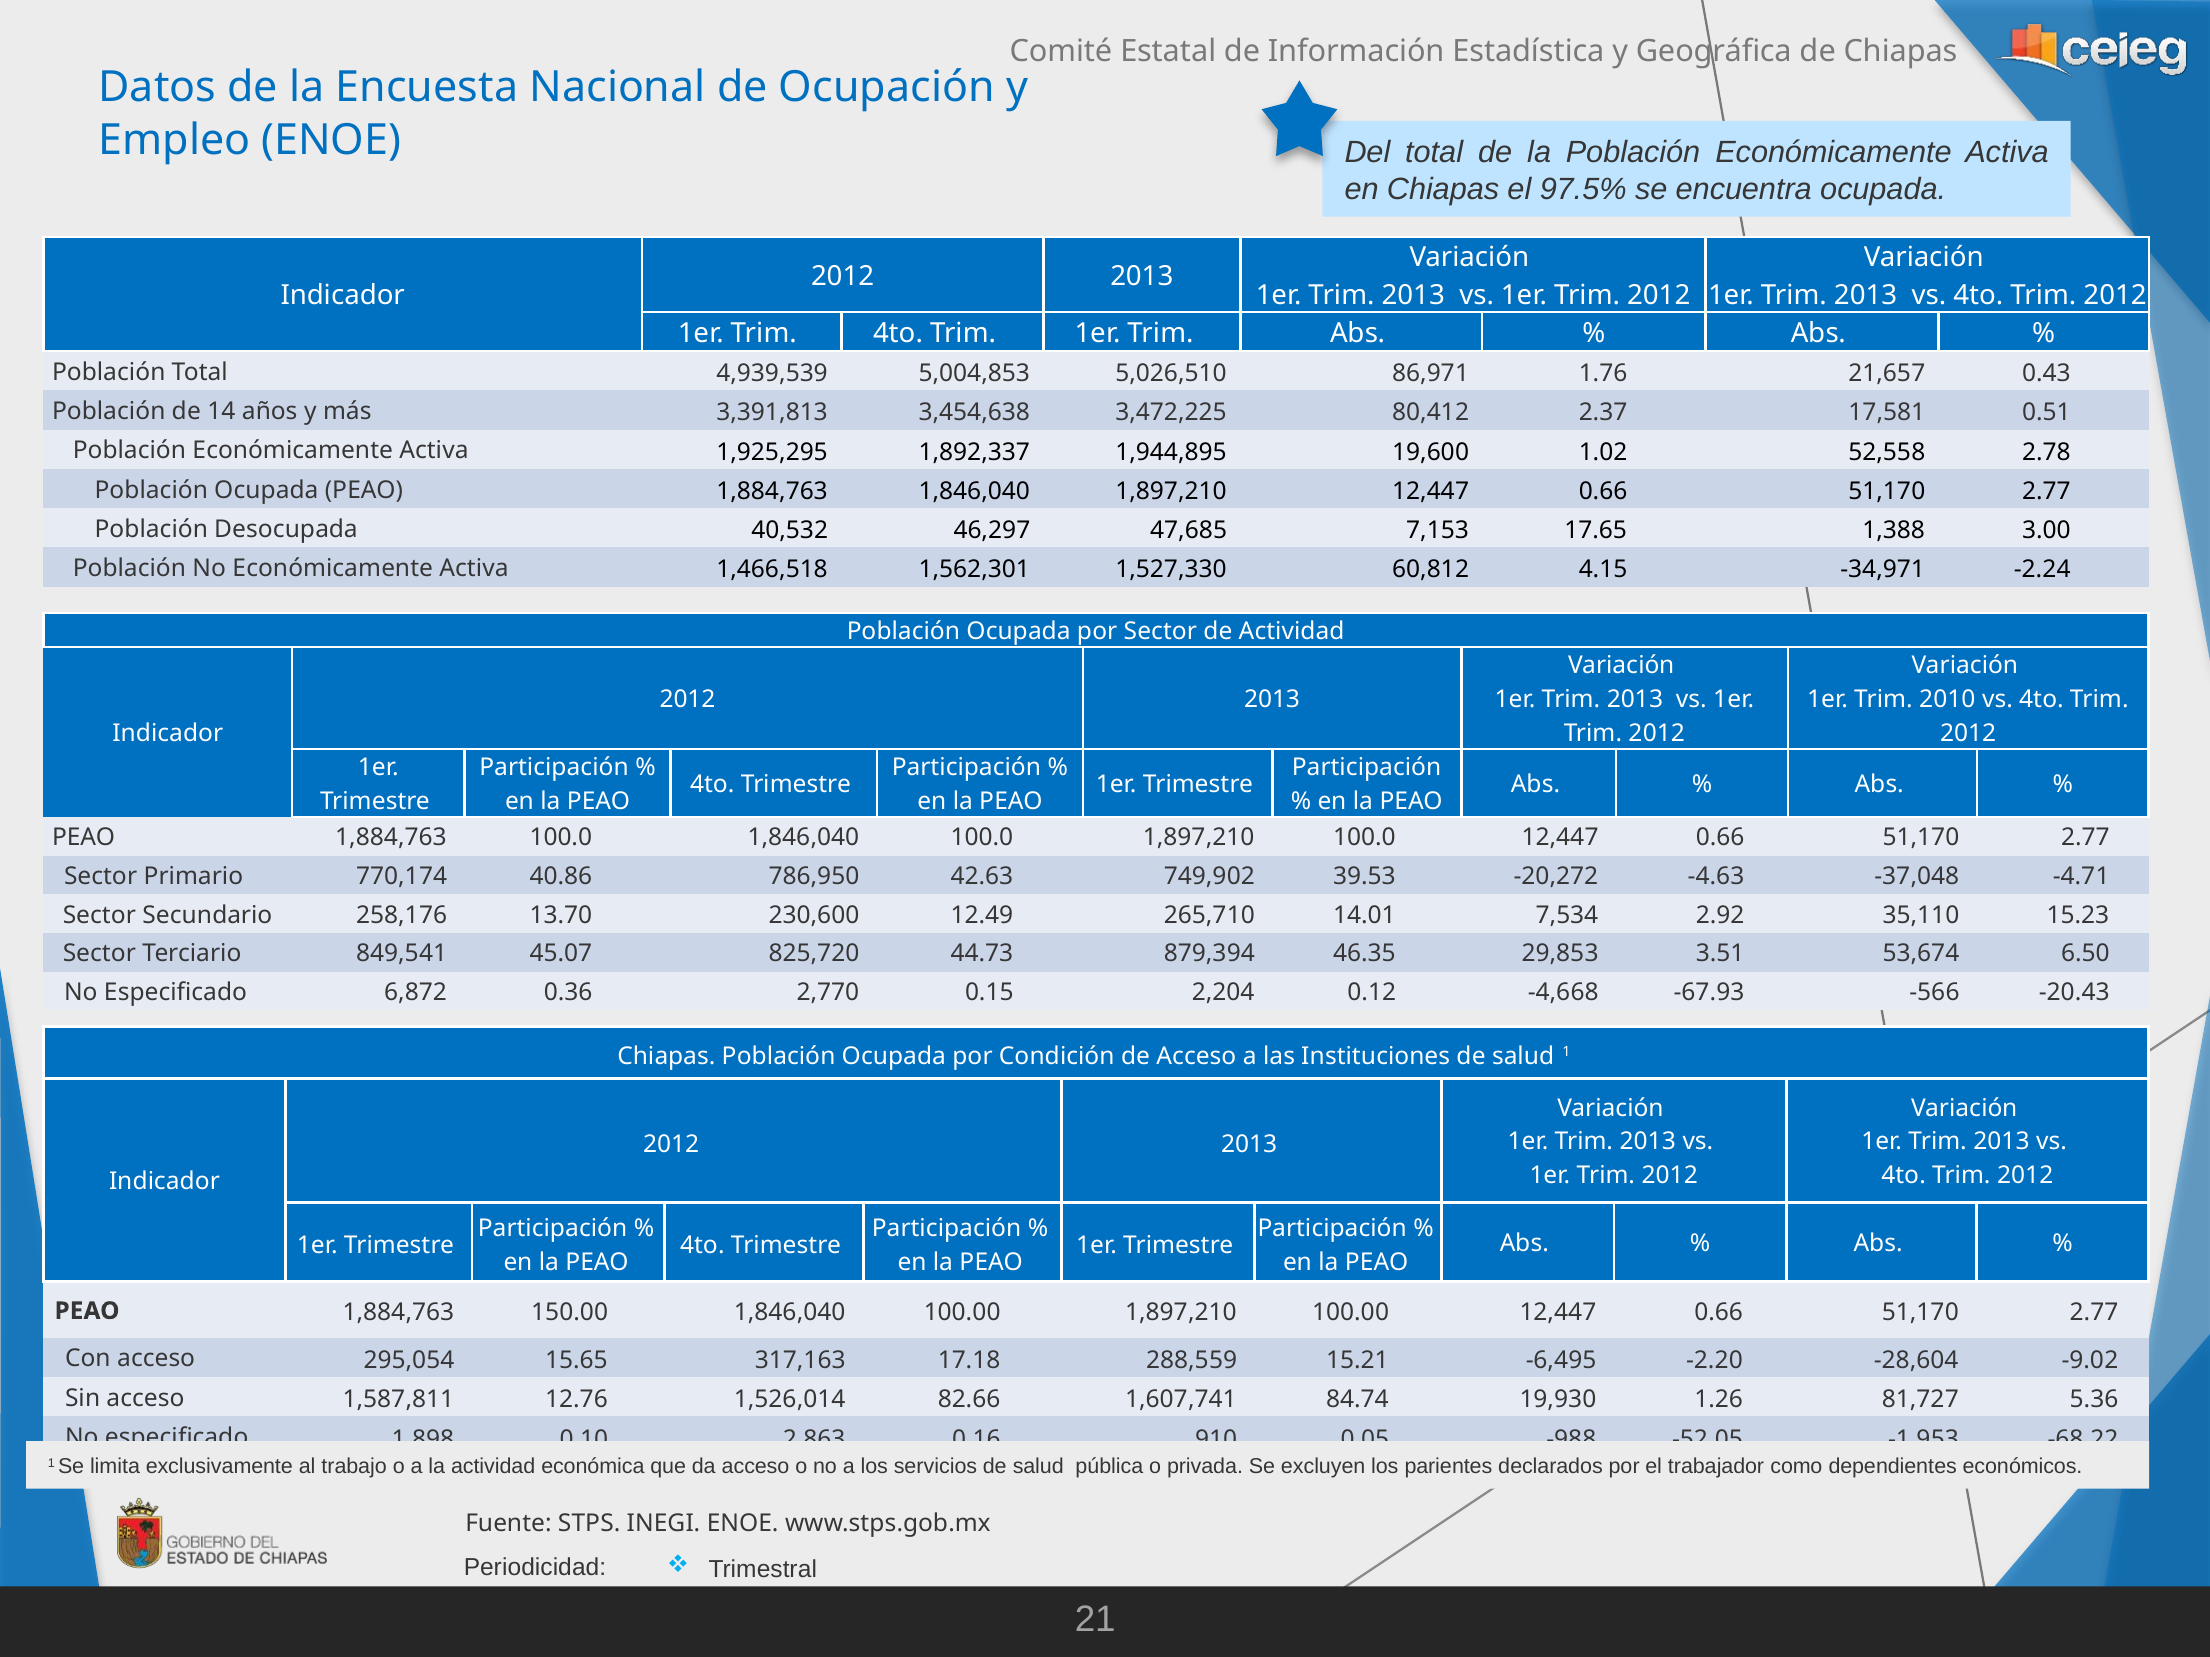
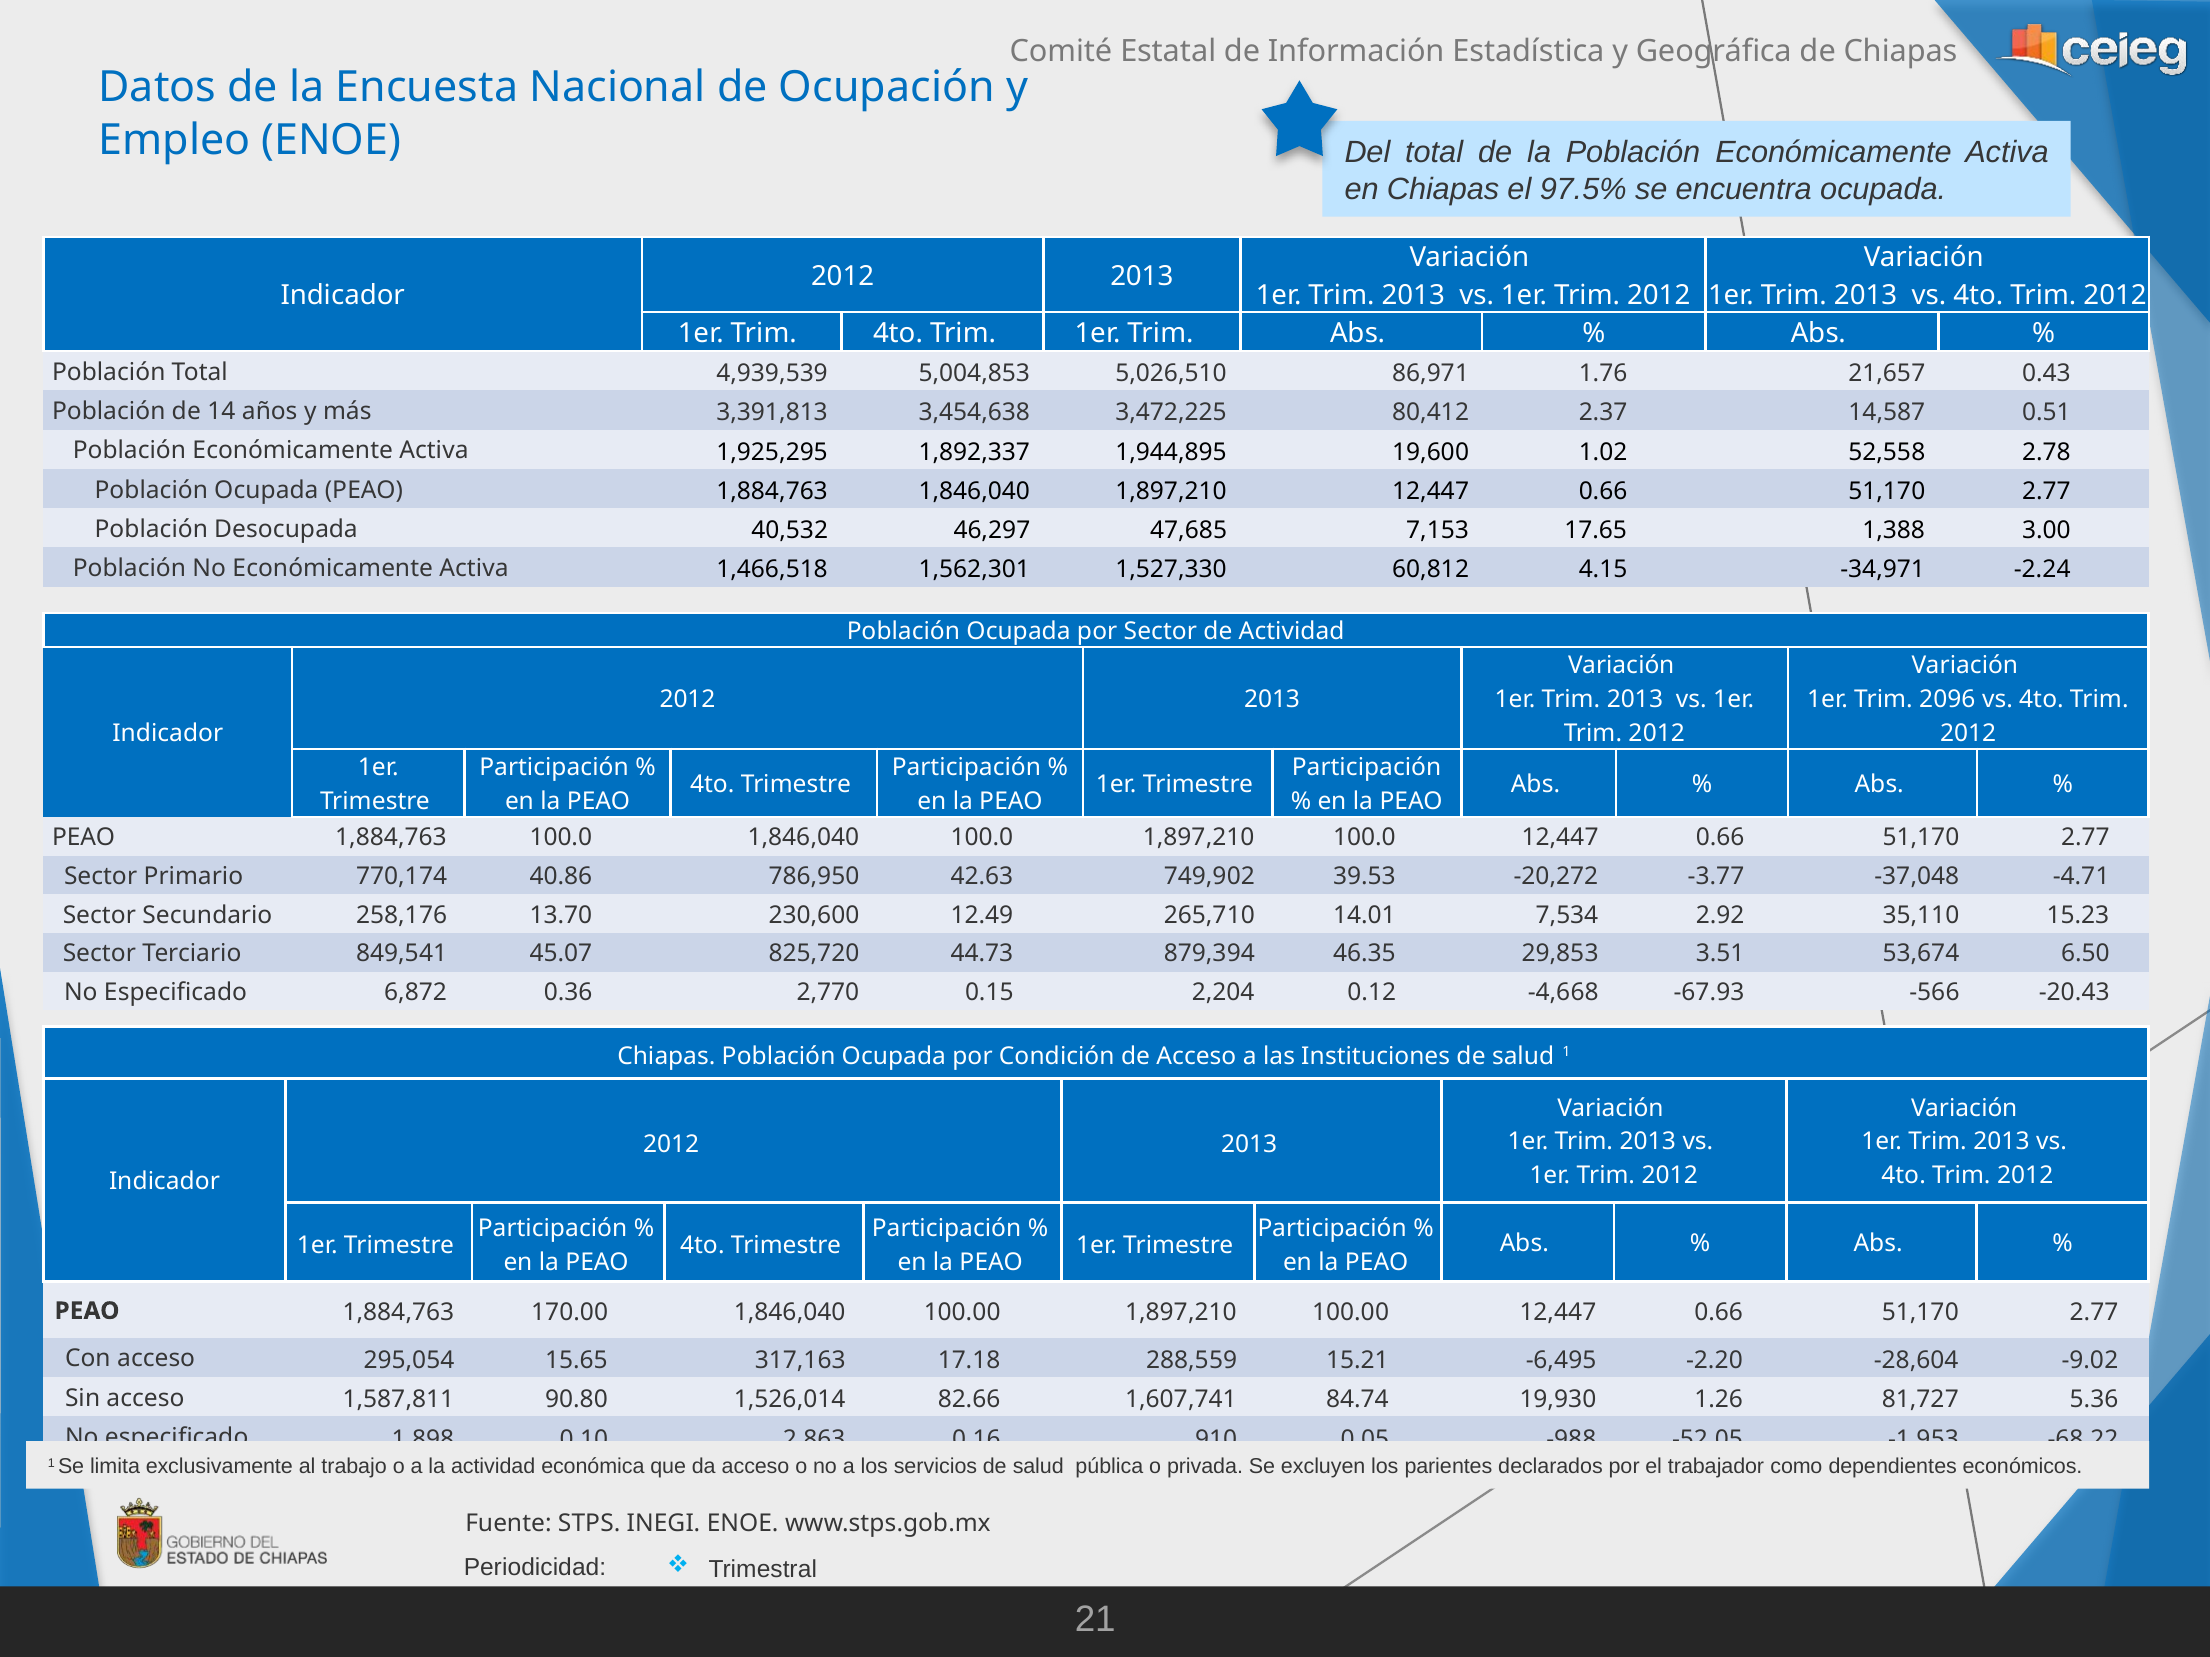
17,581: 17,581 -> 14,587
2010: 2010 -> 2096
-4.63: -4.63 -> -3.77
150.00: 150.00 -> 170.00
12.76: 12.76 -> 90.80
